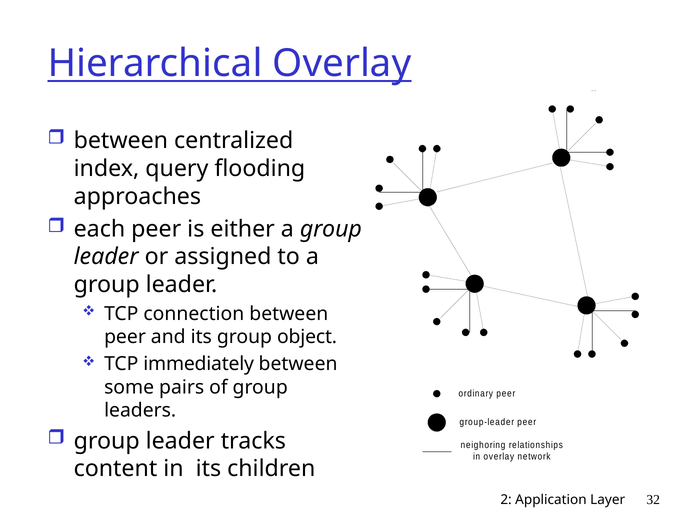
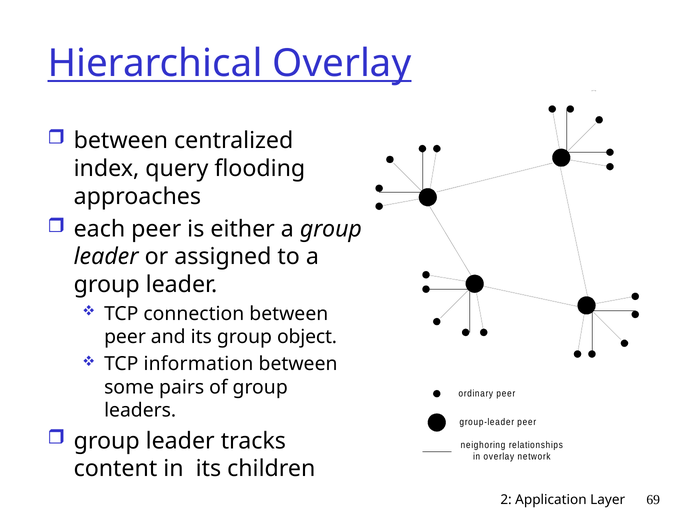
immediately: immediately -> information
32: 32 -> 69
